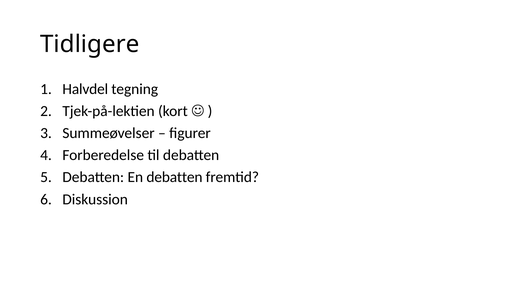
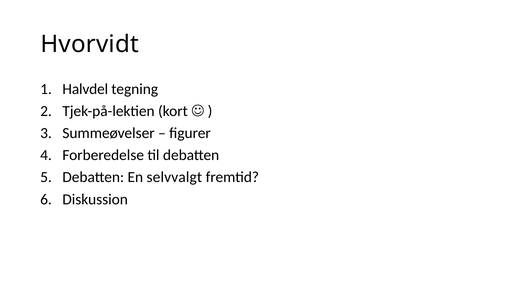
Tidligere: Tidligere -> Hvorvidt
En debatten: debatten -> selvvalgt
